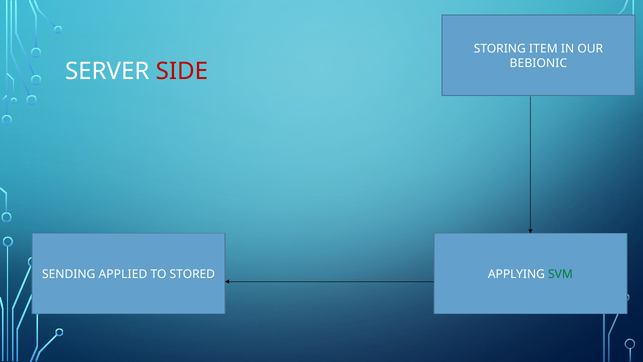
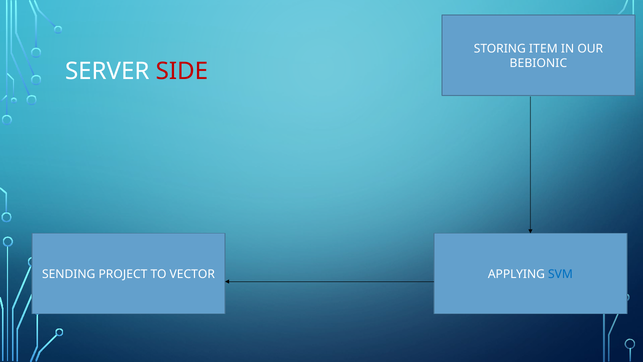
APPLIED: APPLIED -> PROJECT
STORED: STORED -> VECTOR
SVM colour: green -> blue
